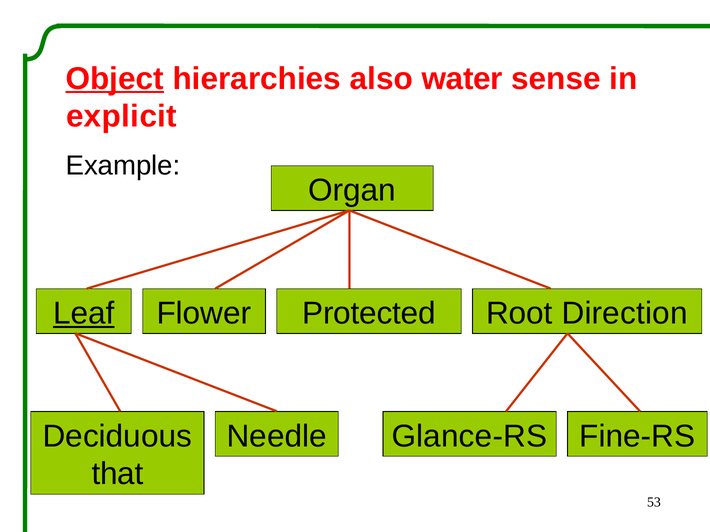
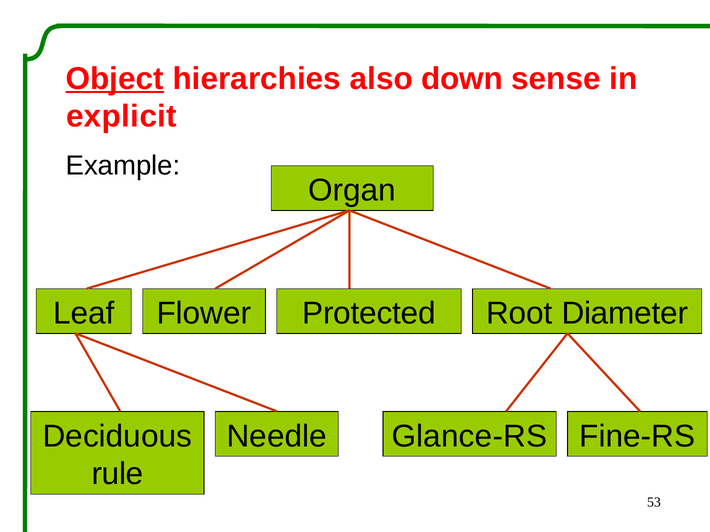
water: water -> down
Leaf underline: present -> none
Direction: Direction -> Diameter
that: that -> rule
